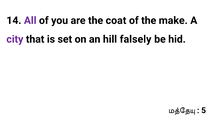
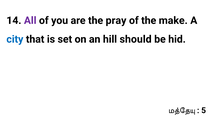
coat: coat -> pray
city colour: purple -> blue
falsely: falsely -> should
